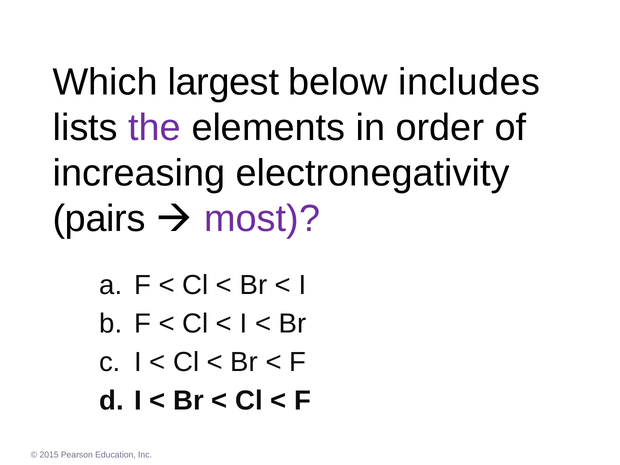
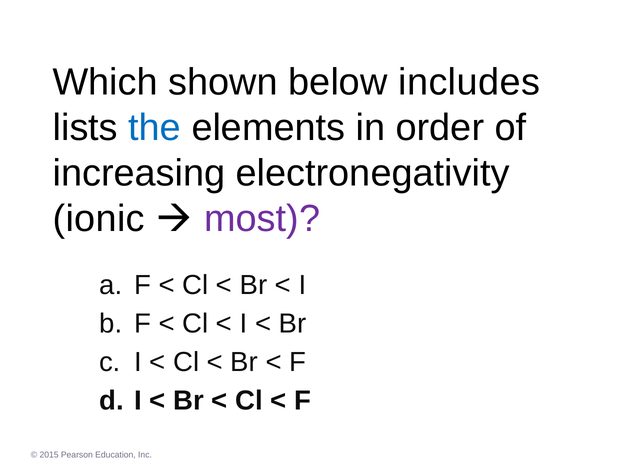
largest: largest -> shown
the colour: purple -> blue
pairs: pairs -> ionic
